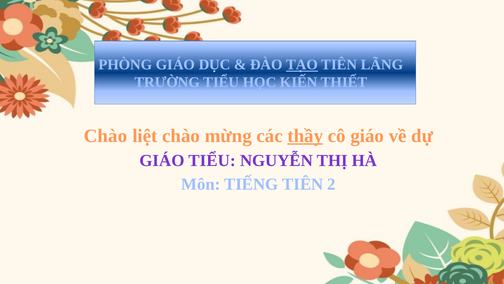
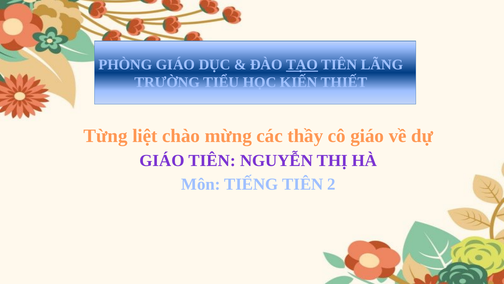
Chào at (106, 136): Chào -> Từng
thầy underline: present -> none
GIÁO TIỂU: TIỂU -> TIÊN
